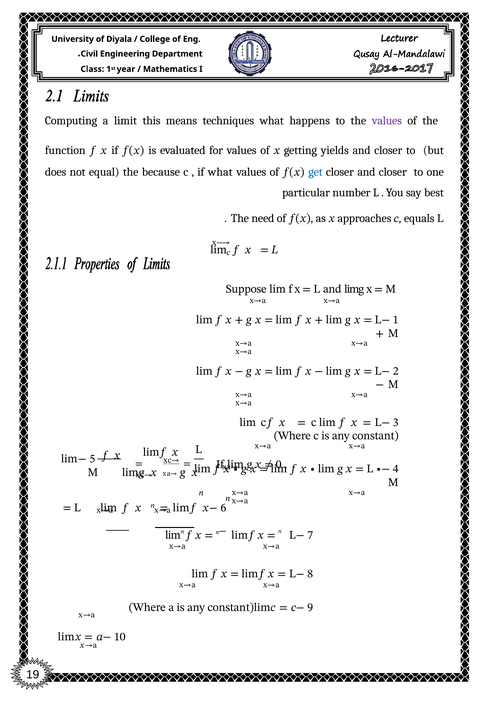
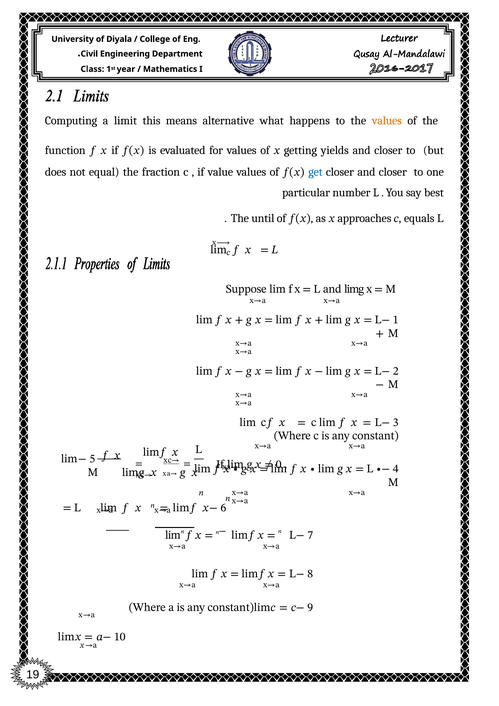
techniques: techniques -> alternative
values at (387, 121) colour: purple -> orange
because: because -> fraction
if what: what -> value
need: need -> until
